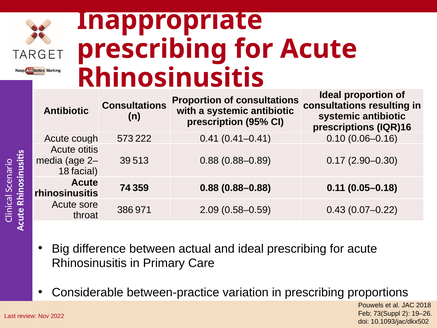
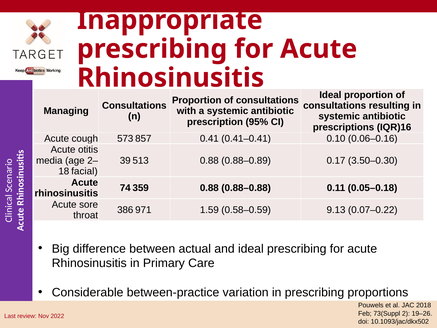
Antibiotic at (66, 111): Antibiotic -> Managing
222: 222 -> 857
2.90–0.30: 2.90–0.30 -> 3.50–0.30
2.09: 2.09 -> 1.59
0.43: 0.43 -> 9.13
